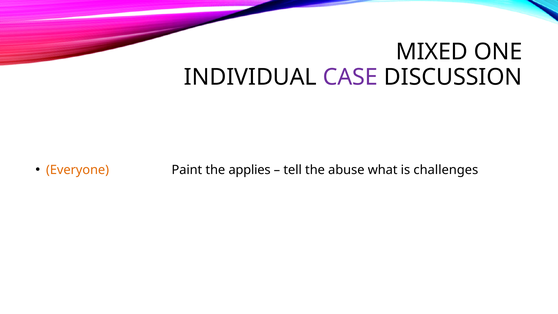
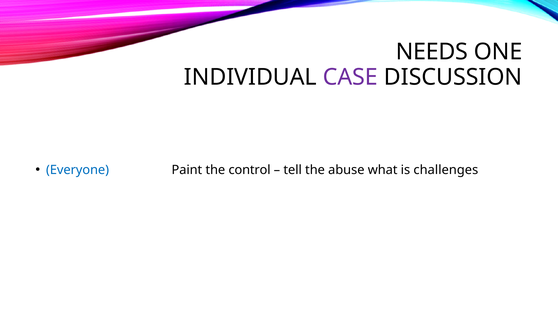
MIXED: MIXED -> NEEDS
Everyone colour: orange -> blue
applies: applies -> control
